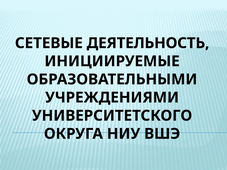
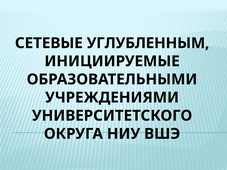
ДЕЯТЕЛЬНОСТЬ: ДЕЯТЕЛЬНОСТЬ -> УГЛУБЛЕННЫМ
